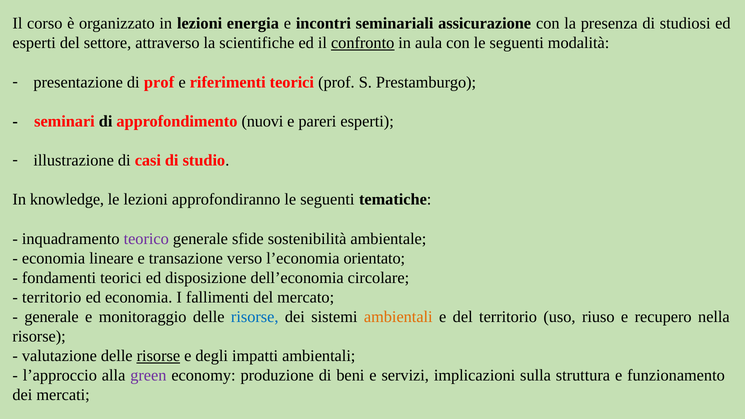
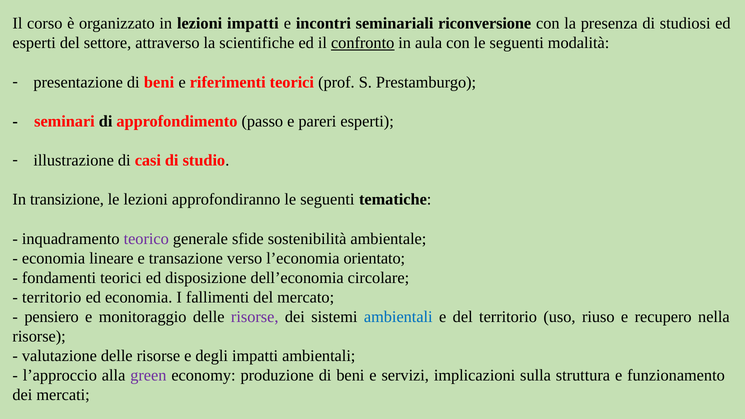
lezioni energia: energia -> impatti
assicurazione: assicurazione -> riconversione
presentazione di prof: prof -> beni
nuovi: nuovi -> passo
knowledge: knowledge -> transizione
generale at (52, 317): generale -> pensiero
risorse at (255, 317) colour: blue -> purple
ambientali at (398, 317) colour: orange -> blue
risorse at (158, 356) underline: present -> none
